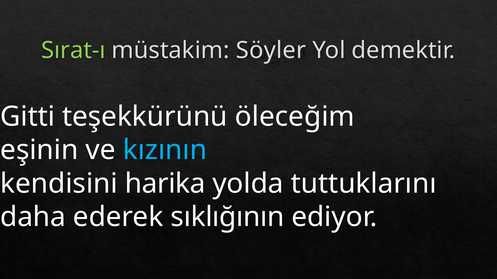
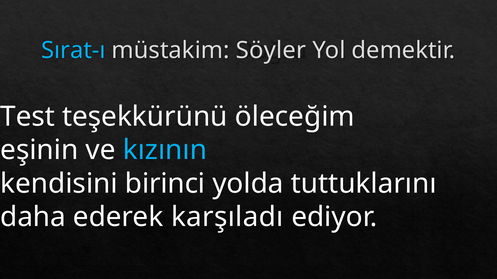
Sırat-ı colour: light green -> light blue
Gitti: Gitti -> Test
harika: harika -> birinci
sıklığının: sıklığının -> karşıladı
